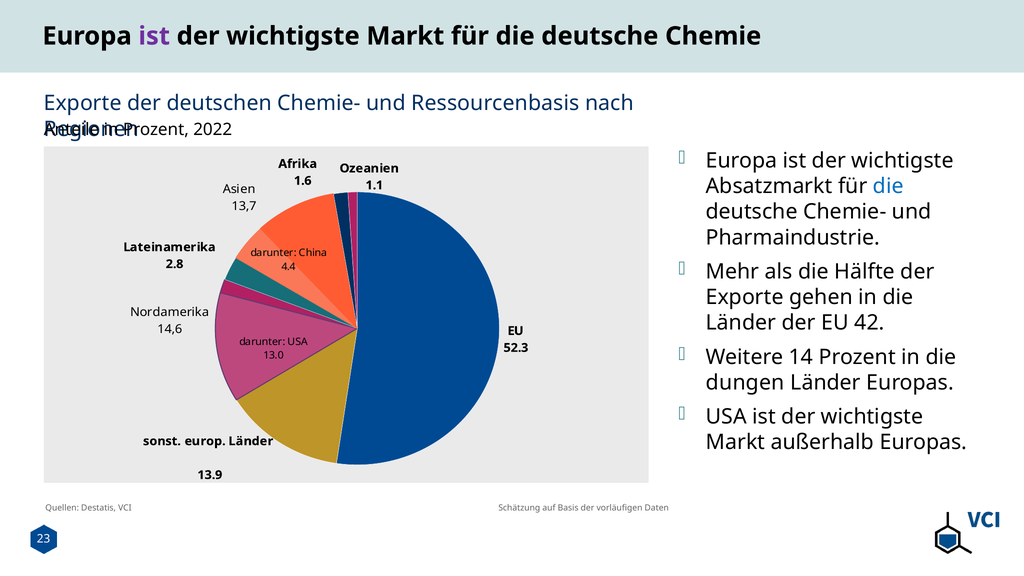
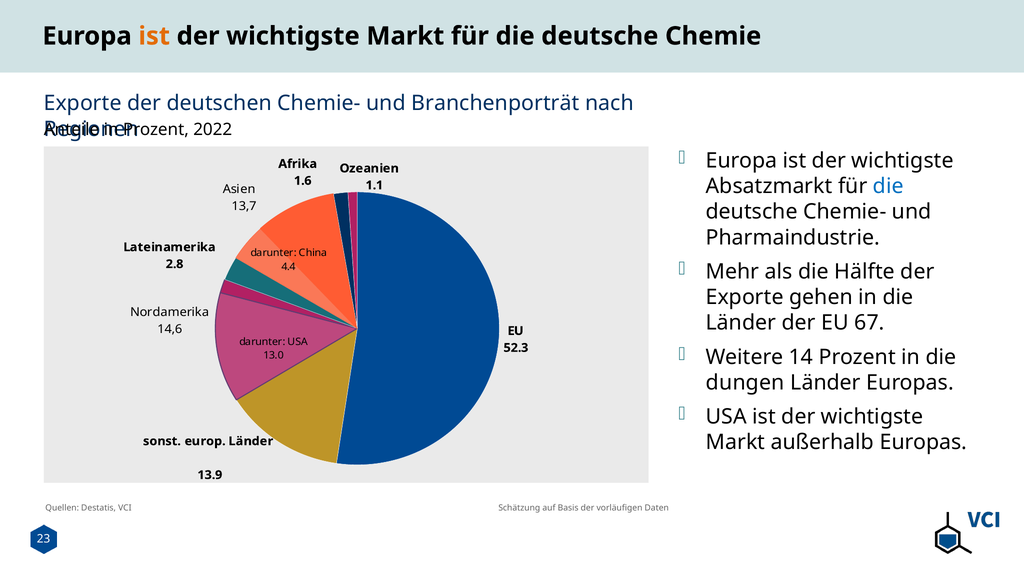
ist at (154, 36) colour: purple -> orange
Ressourcenbasis: Ressourcenbasis -> Branchenporträt
42: 42 -> 67
